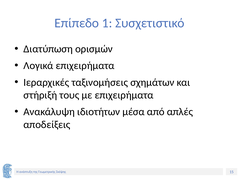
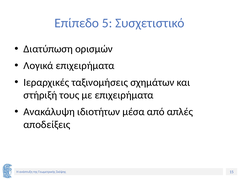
1: 1 -> 5
